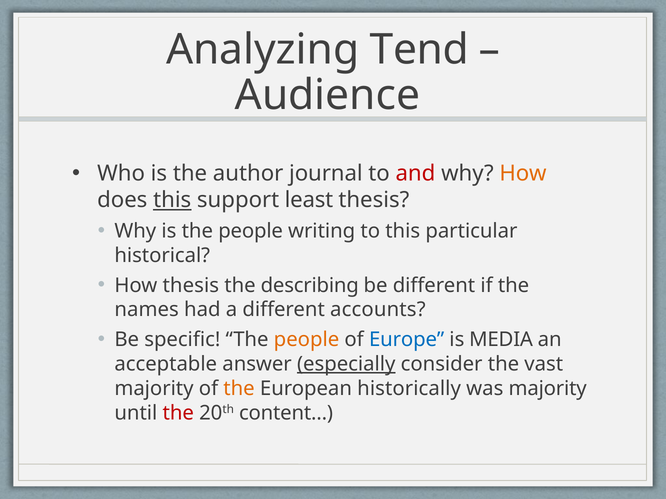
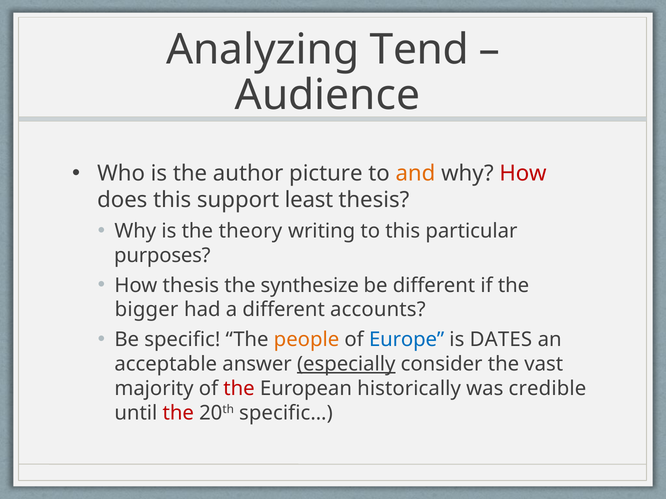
journal: journal -> picture
and colour: red -> orange
How at (523, 174) colour: orange -> red
this at (172, 200) underline: present -> none
is the people: people -> theory
historical: historical -> purposes
describing: describing -> synthesize
names: names -> bigger
MEDIA: MEDIA -> DATES
the at (239, 389) colour: orange -> red
was majority: majority -> credible
content…: content… -> specific…
